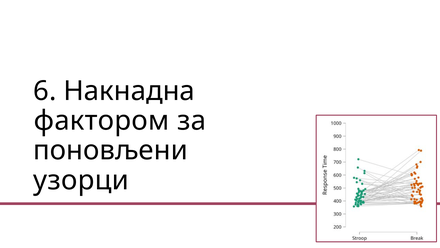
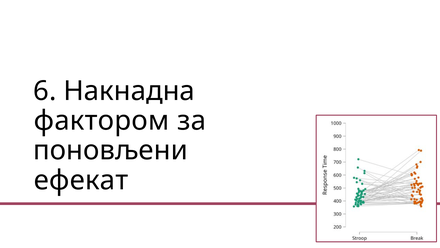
узорци: узорци -> ефекат
